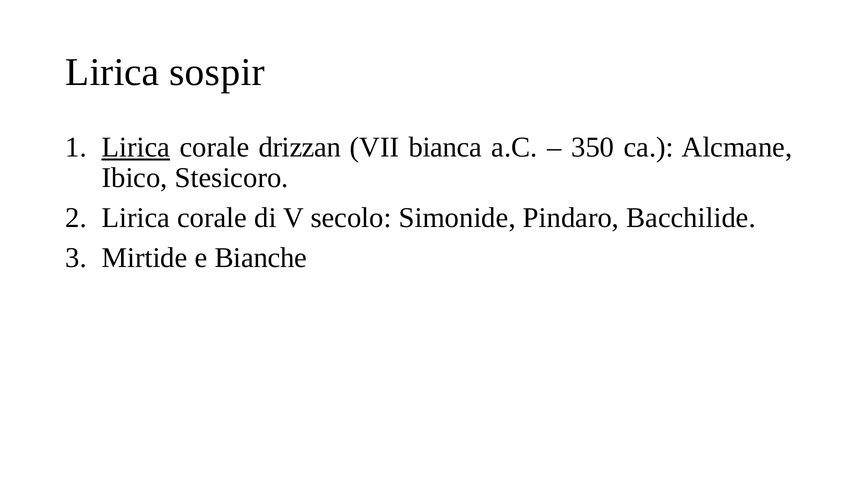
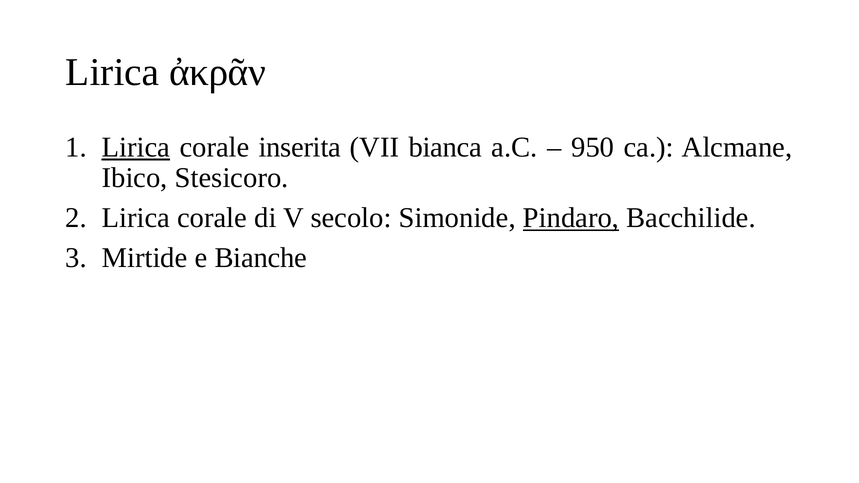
sospir: sospir -> ἀκρᾶν
drizzan: drizzan -> inserita
350: 350 -> 950
Pindaro underline: none -> present
